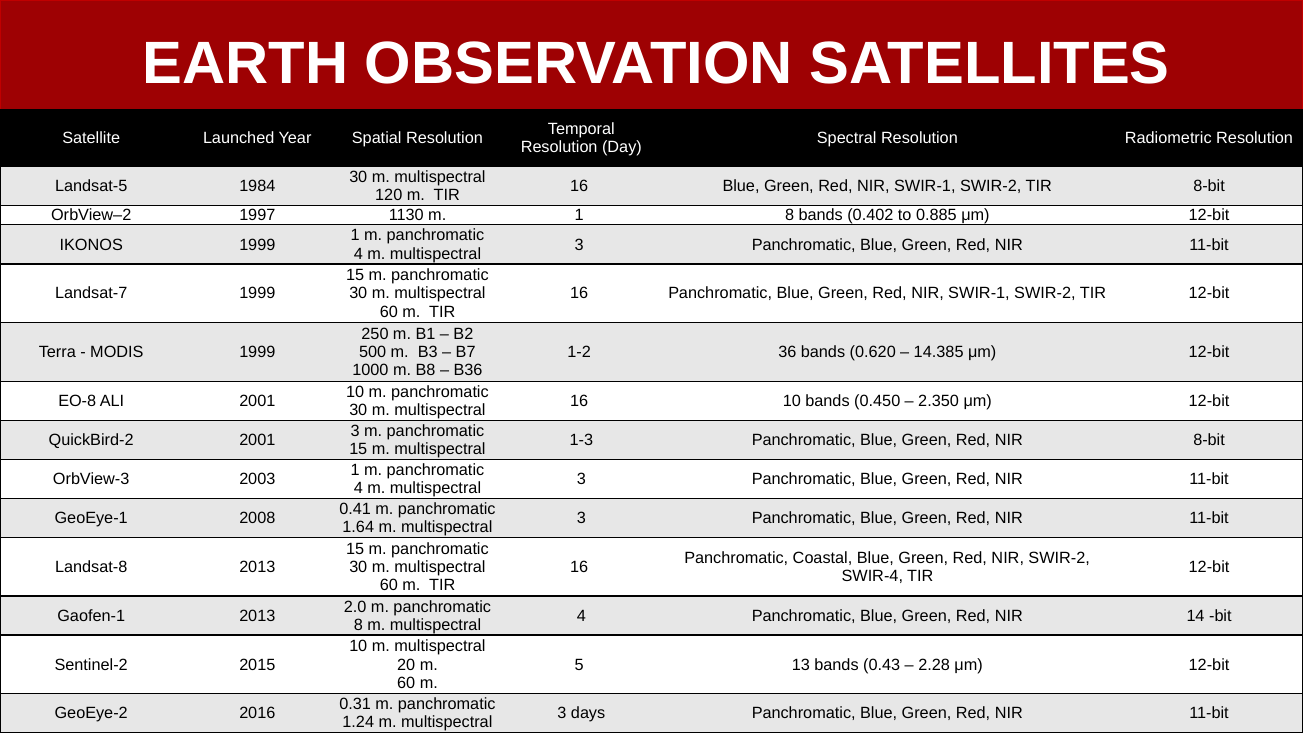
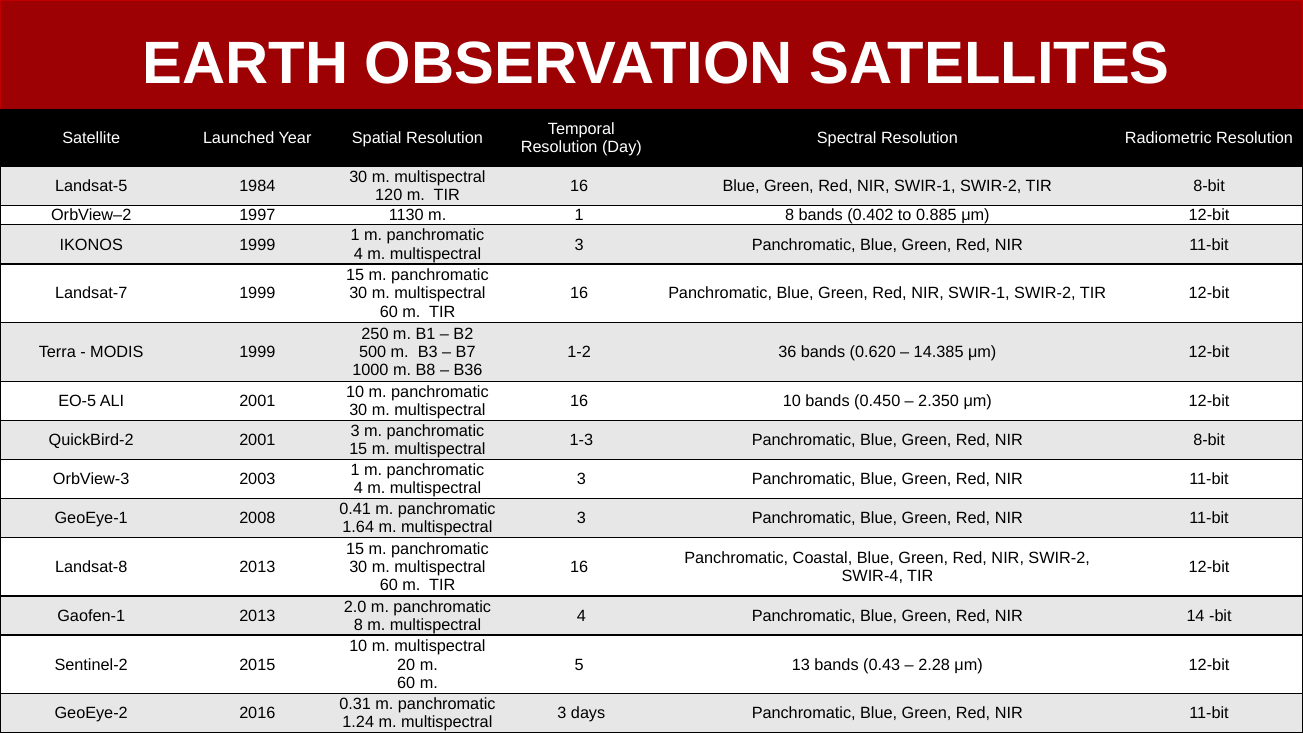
EO-8: EO-8 -> EO-5
